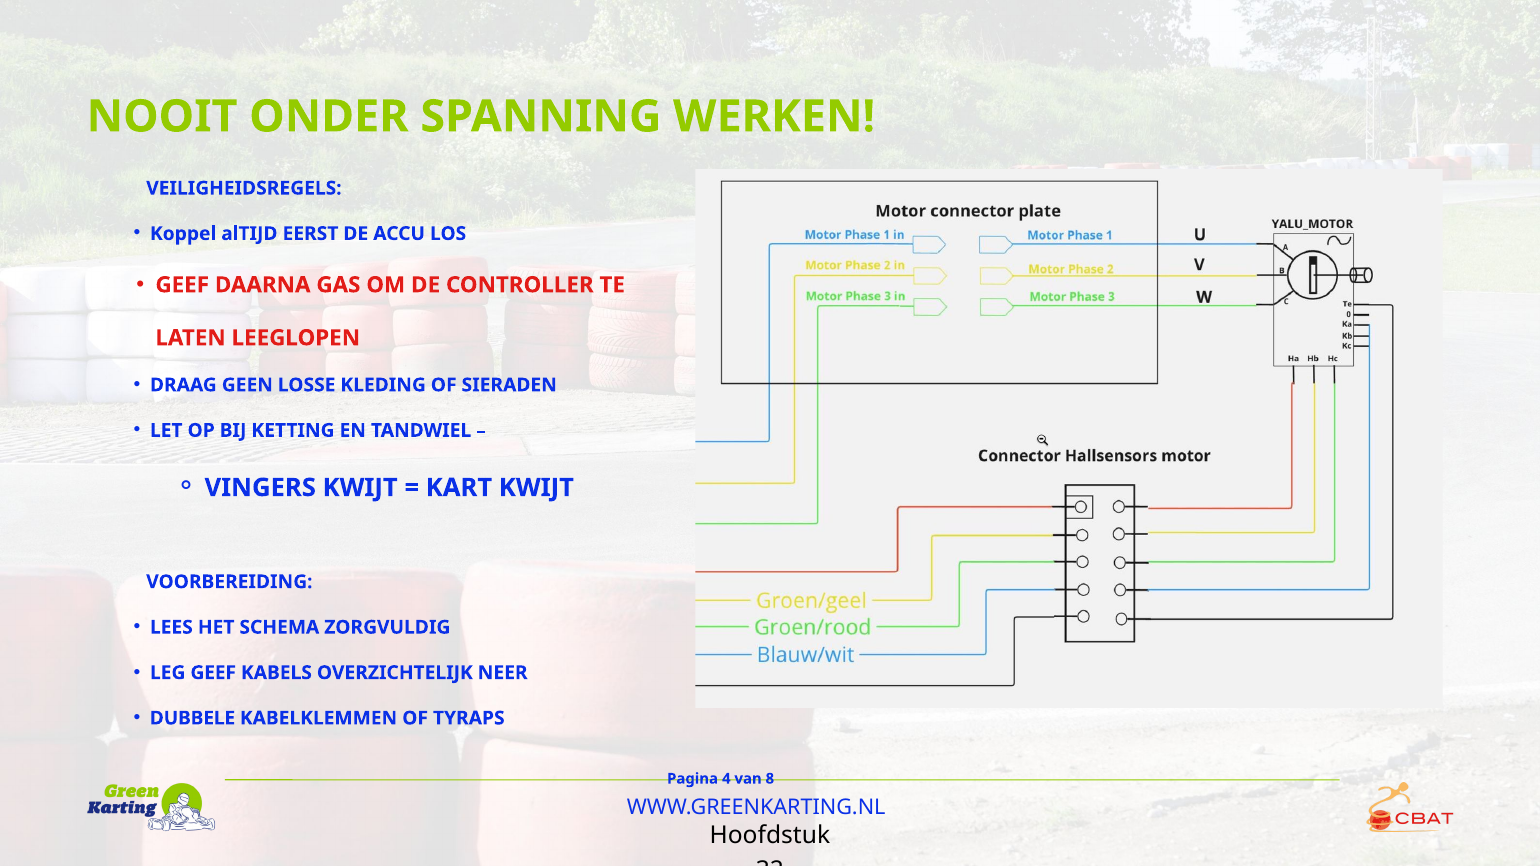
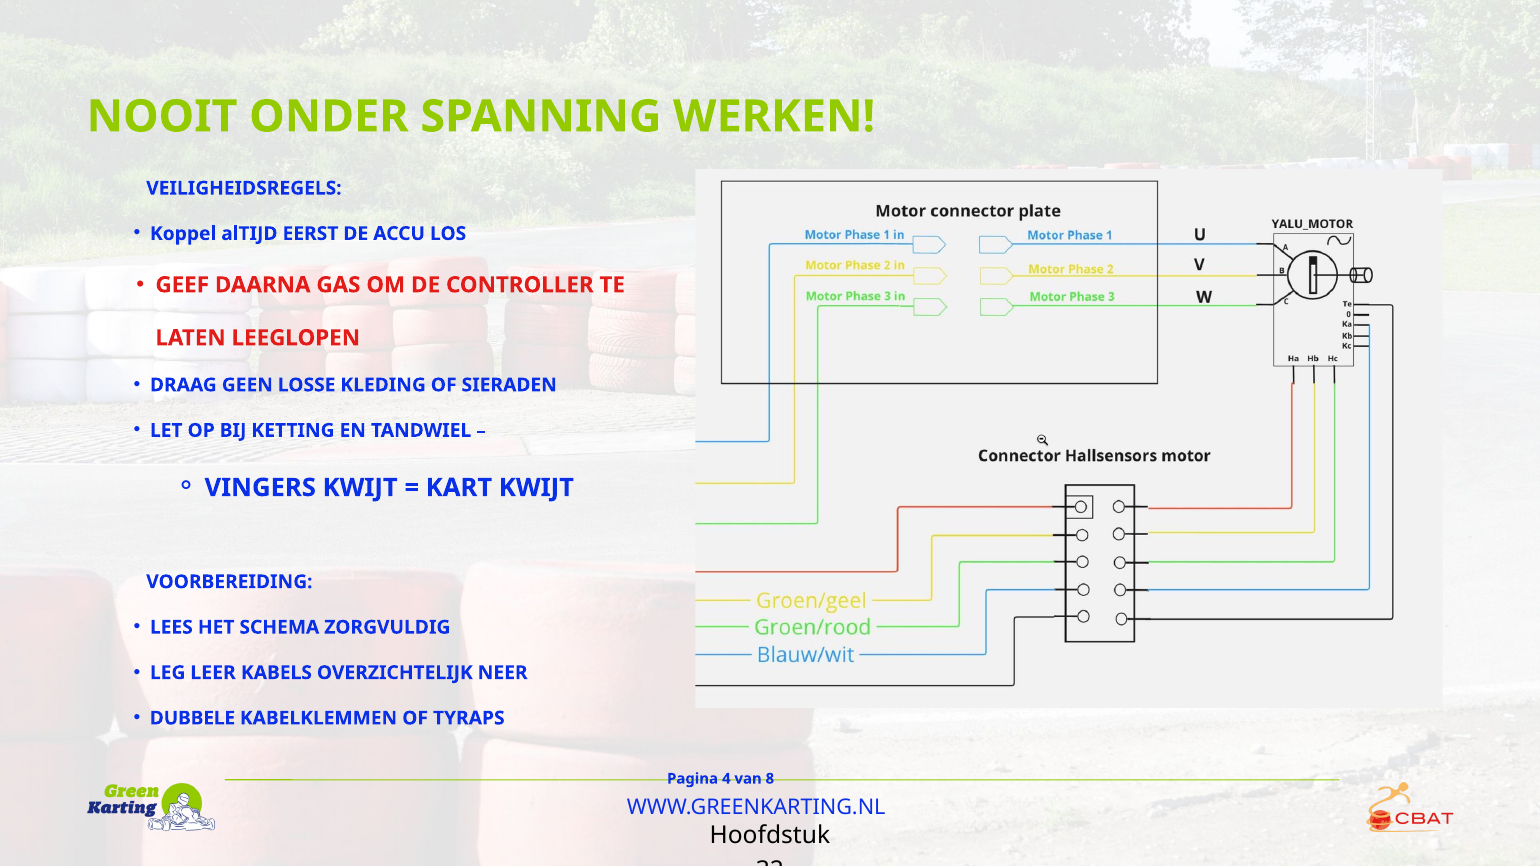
LEG GEEF: GEEF -> LEER
